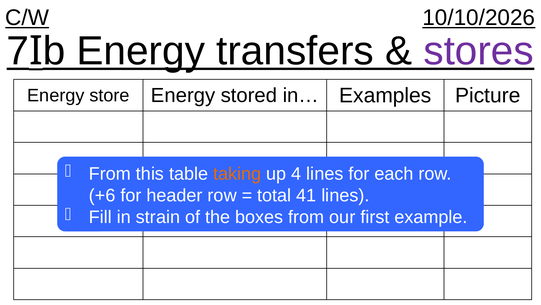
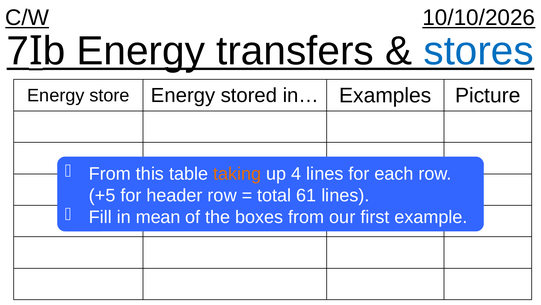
stores colour: purple -> blue
+6: +6 -> +5
41: 41 -> 61
strain: strain -> mean
